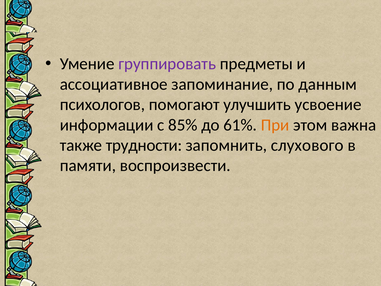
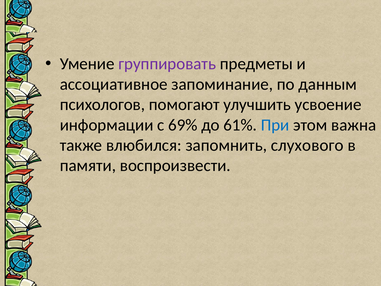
85%: 85% -> 69%
При colour: orange -> blue
трудности: трудности -> влюбился
